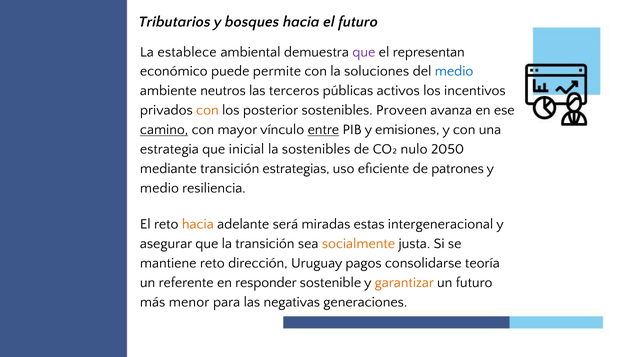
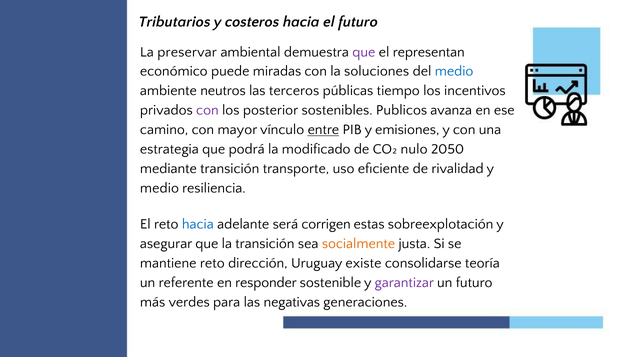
bosques: bosques -> costeros
establece: establece -> preservar
permite: permite -> miradas
activos: activos -> tiempo
con at (207, 110) colour: orange -> purple
Proveen: Proveen -> Publicos
camino underline: present -> none
inicial: inicial -> podrá
la sostenibles: sostenibles -> modificado
estrategias: estrategias -> transporte
patrones: patrones -> rivalidad
hacia at (198, 224) colour: orange -> blue
miradas: miradas -> corrigen
intergeneracional: intergeneracional -> sobreexplotación
pagos: pagos -> existe
garantizar colour: orange -> purple
menor: menor -> verdes
